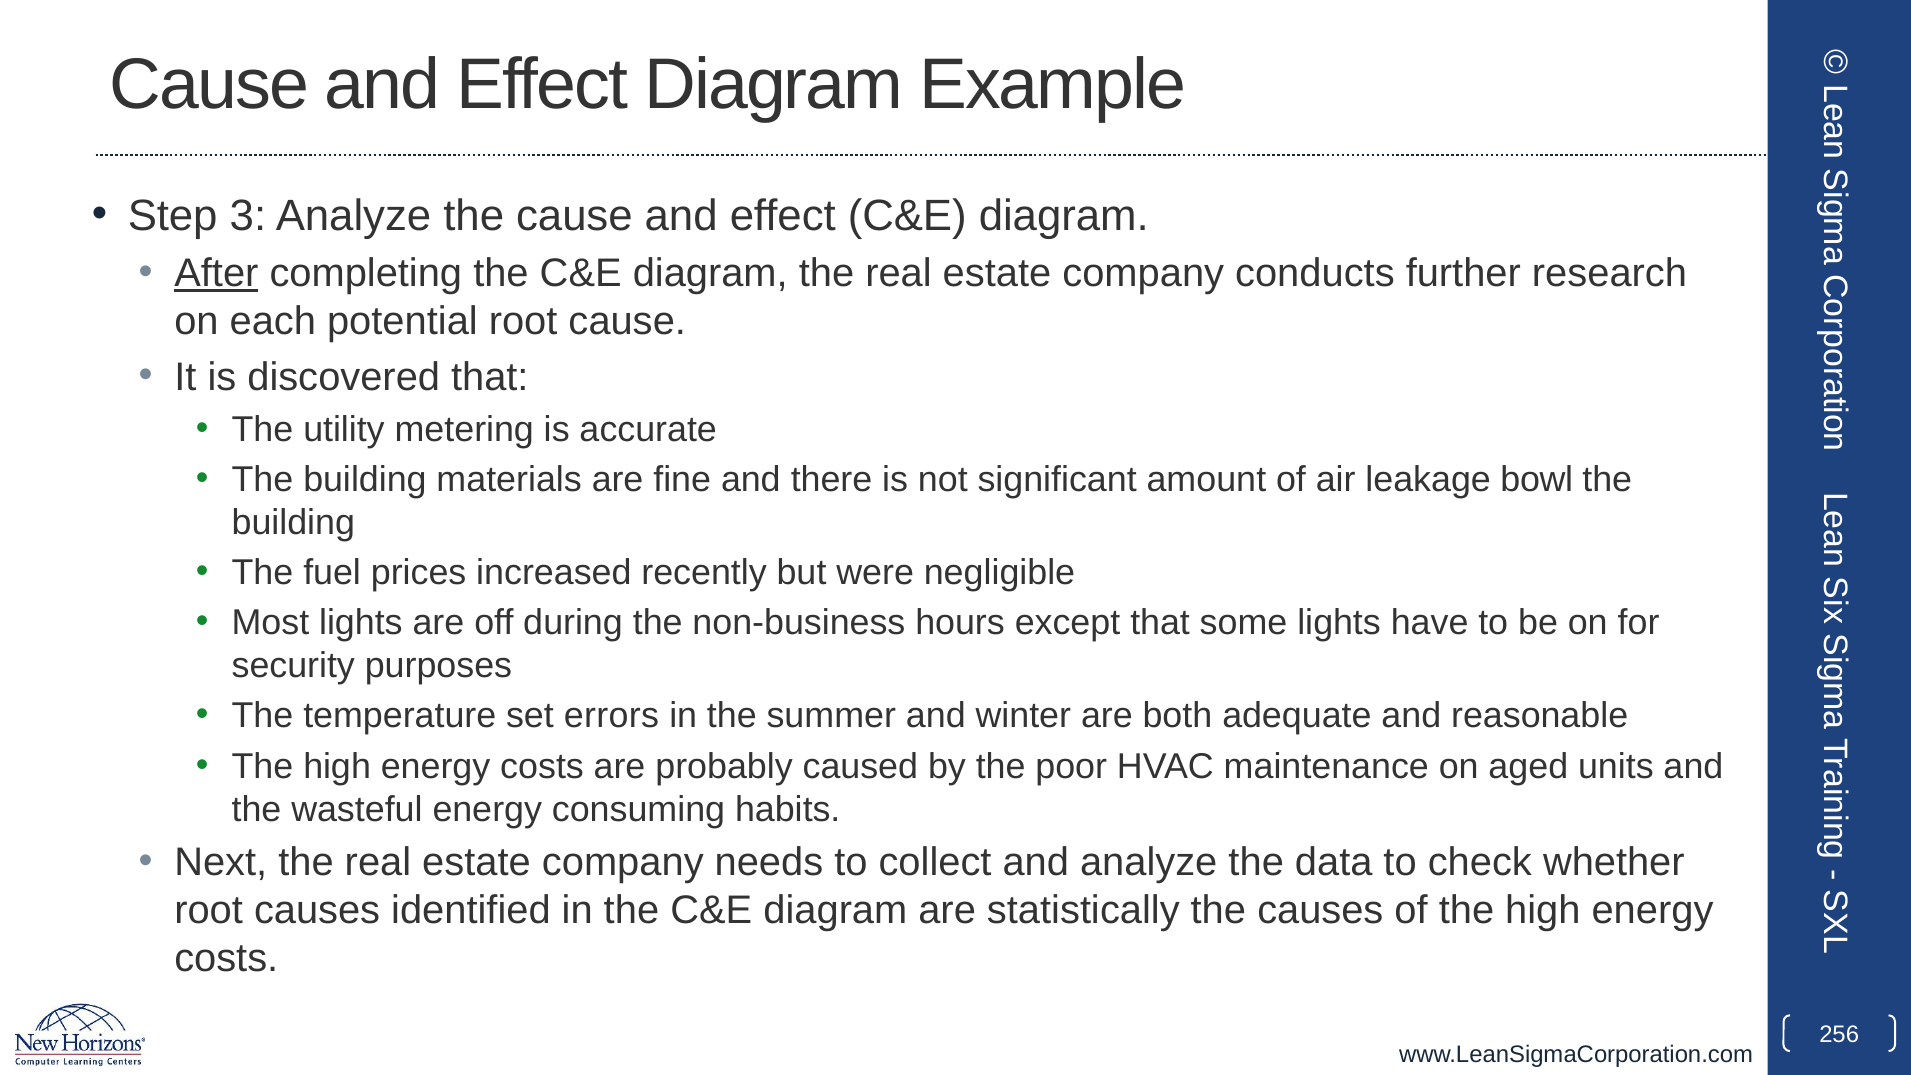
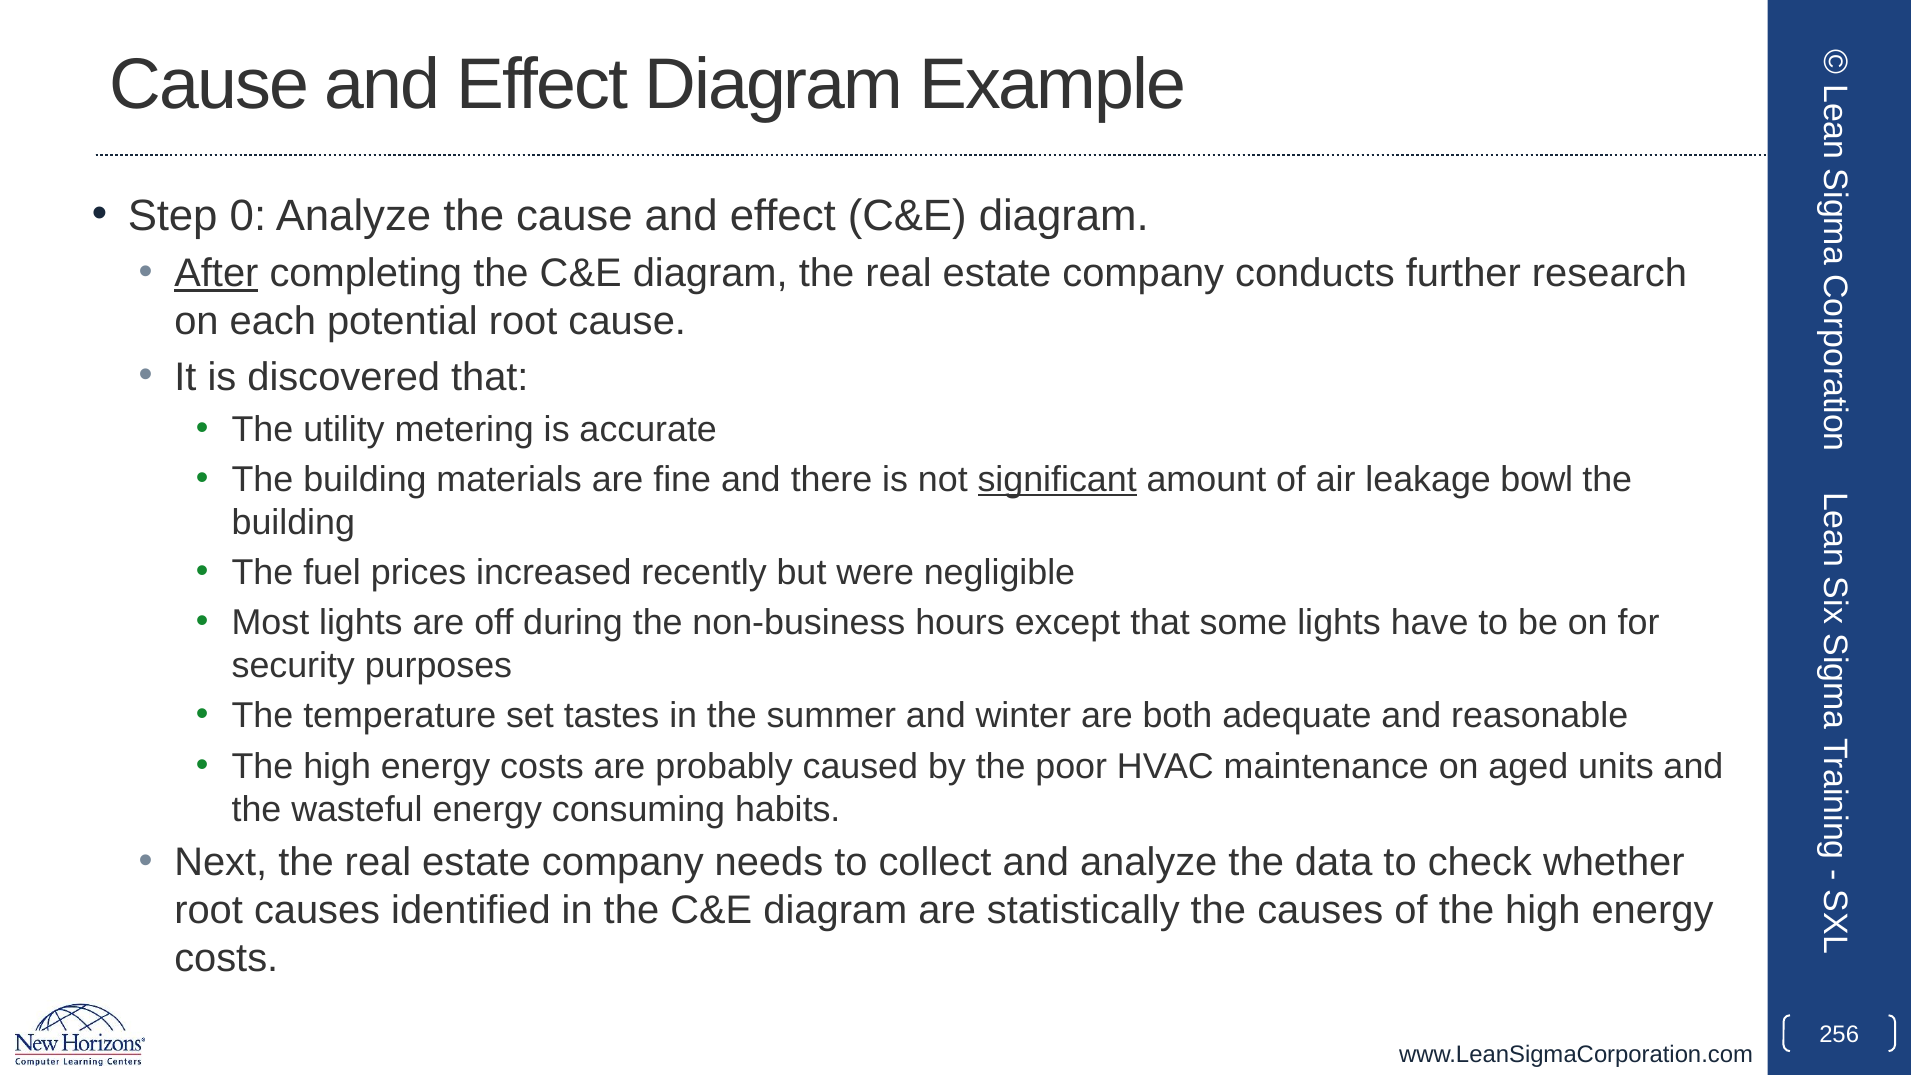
3: 3 -> 0
significant underline: none -> present
errors: errors -> tastes
